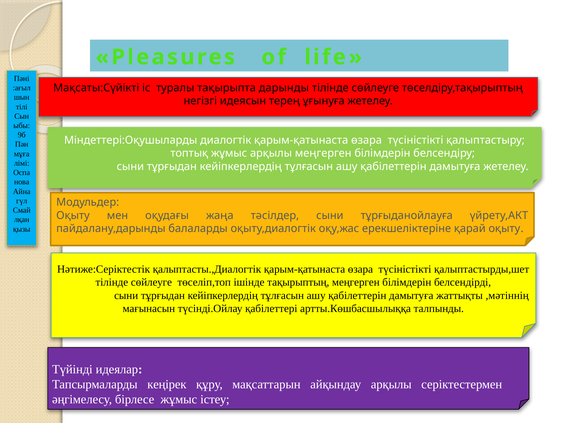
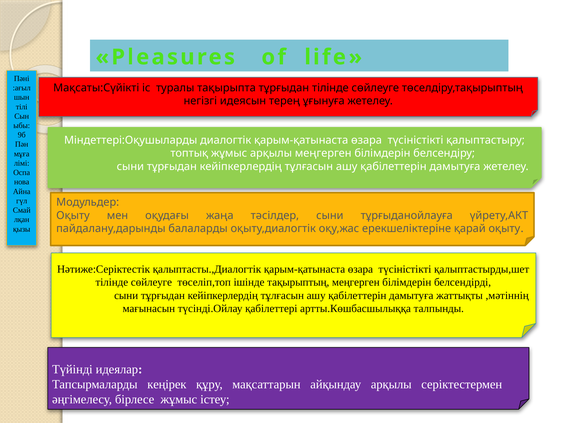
тақырыпта дарынды: дарынды -> тұрғыдан
